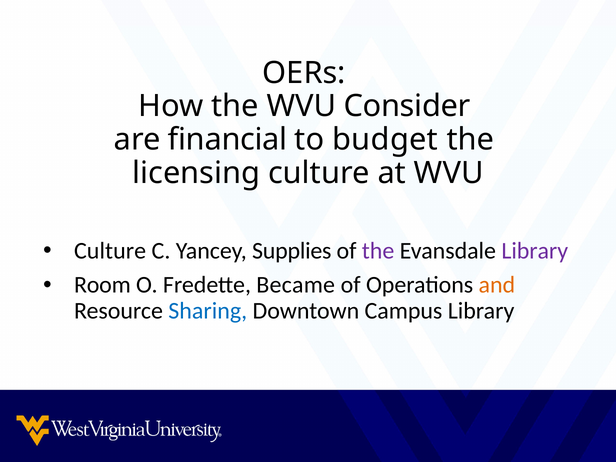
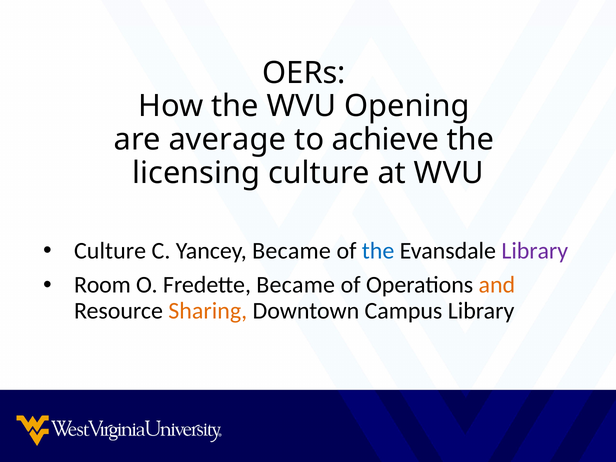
Consider: Consider -> Opening
financial: financial -> average
budget: budget -> achieve
Yancey Supplies: Supplies -> Became
the at (378, 251) colour: purple -> blue
Sharing colour: blue -> orange
